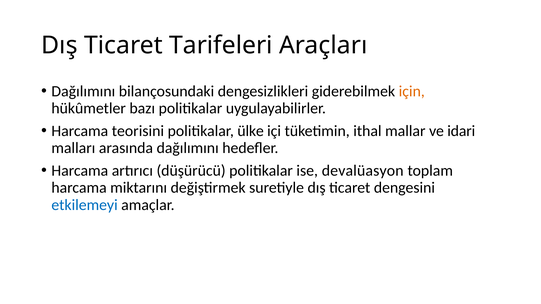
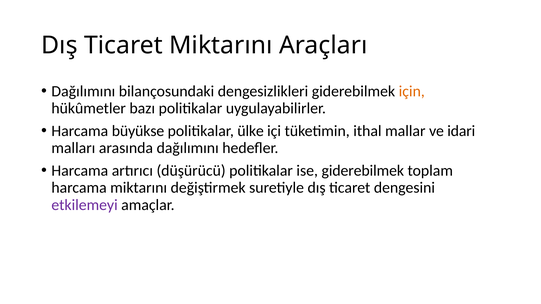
Ticaret Tarifeleri: Tarifeleri -> Miktarını
teorisini: teorisini -> büyükse
ise devalüasyon: devalüasyon -> giderebilmek
etkilemeyi colour: blue -> purple
